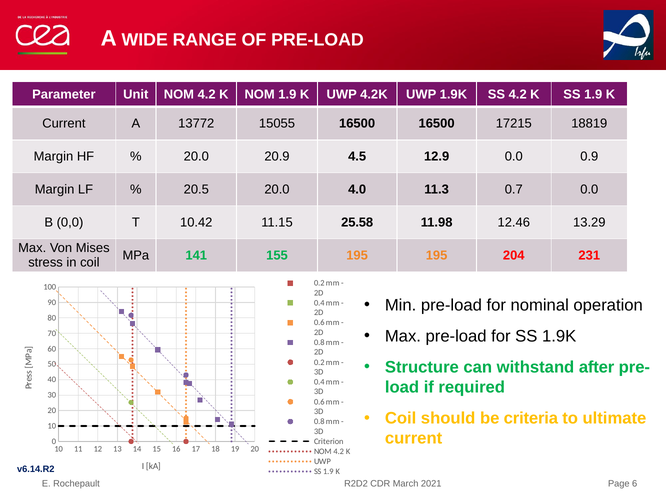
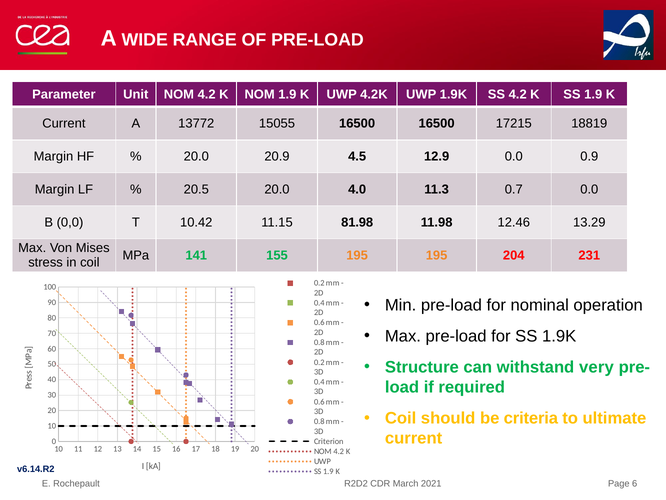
25.58: 25.58 -> 81.98
after: after -> very
